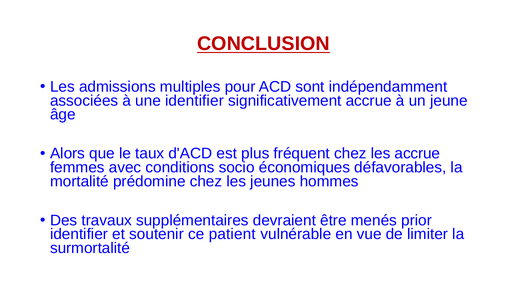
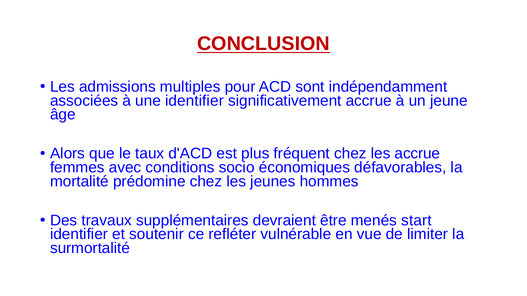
prior: prior -> start
patient: patient -> refléter
